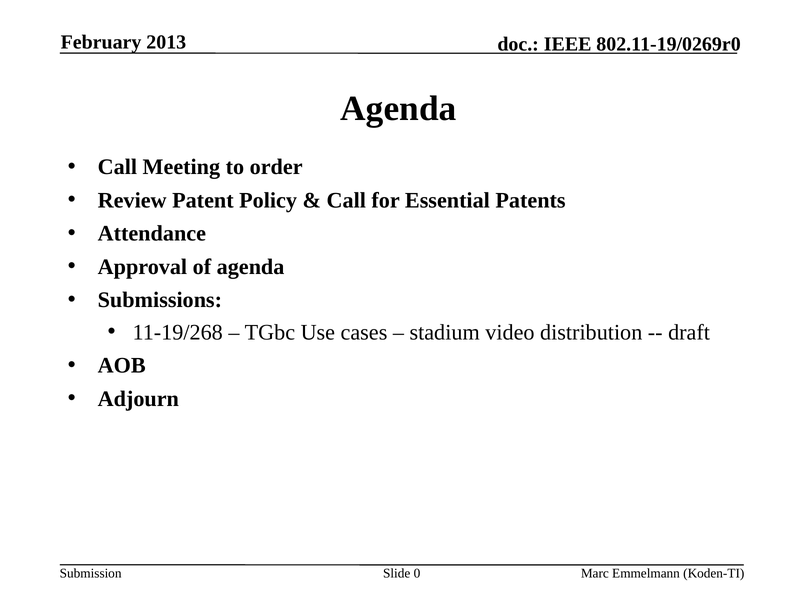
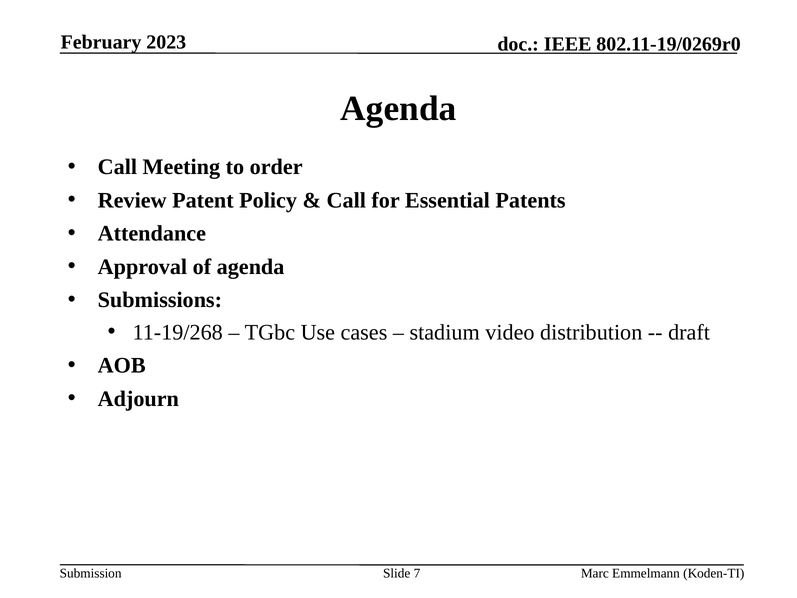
2013: 2013 -> 2023
0: 0 -> 7
